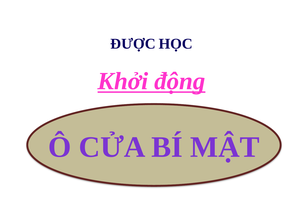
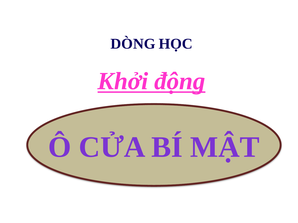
ĐƯỢC: ĐƯỢC -> DÒNG
